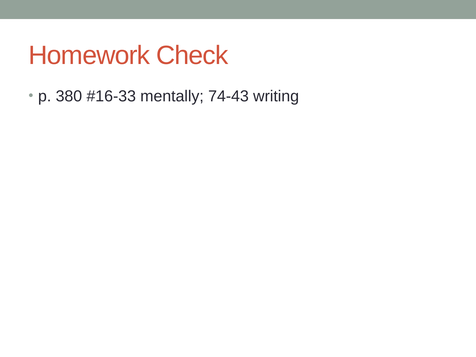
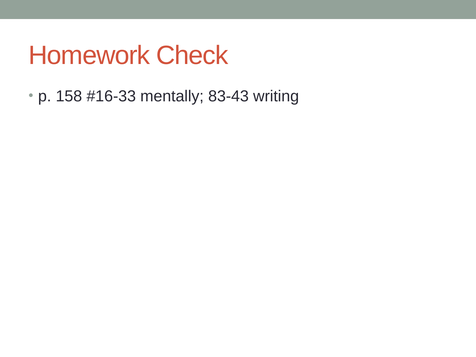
380: 380 -> 158
74-43: 74-43 -> 83-43
